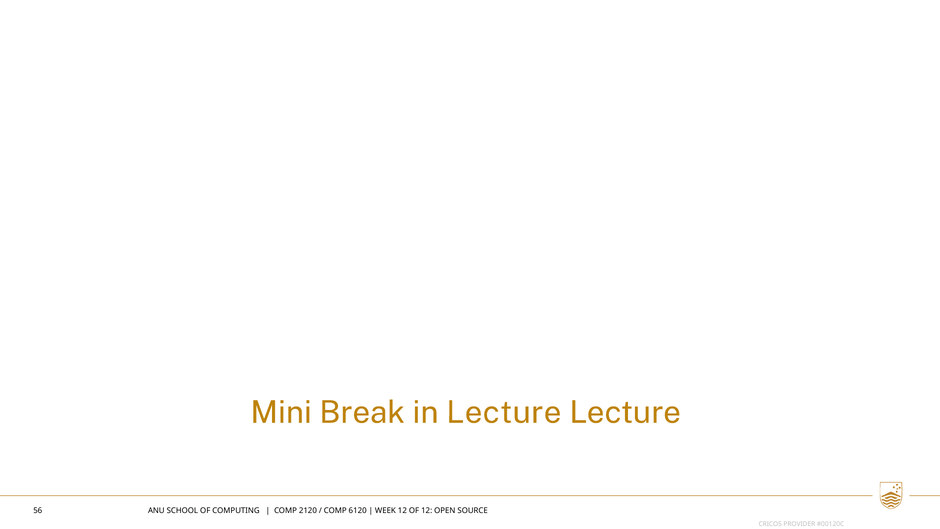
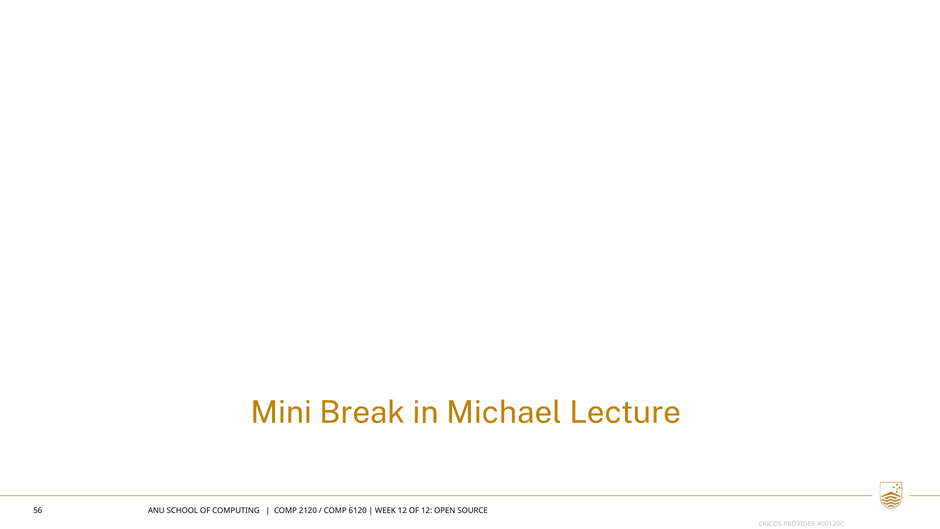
in Lecture: Lecture -> Michael
